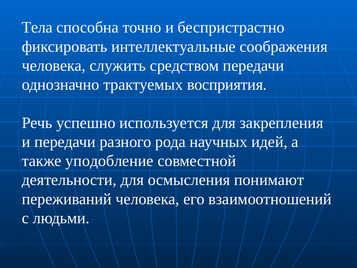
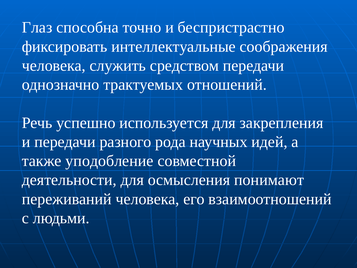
Тела: Тела -> Глаз
восприятия: восприятия -> отношений
